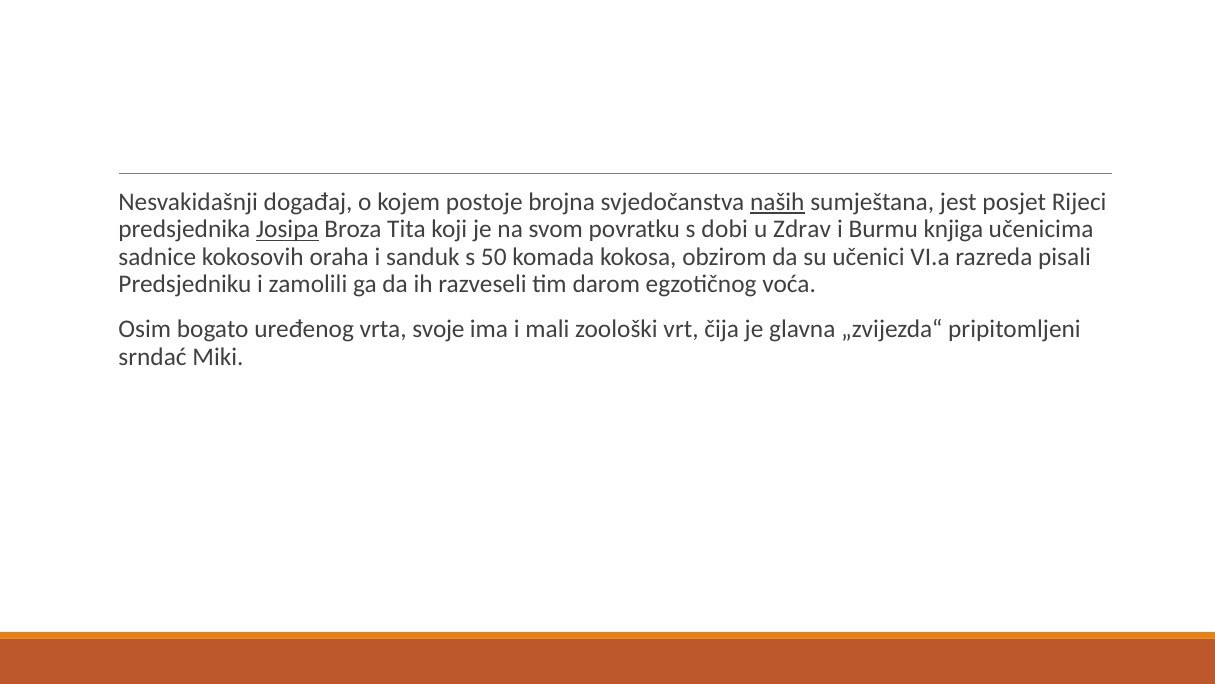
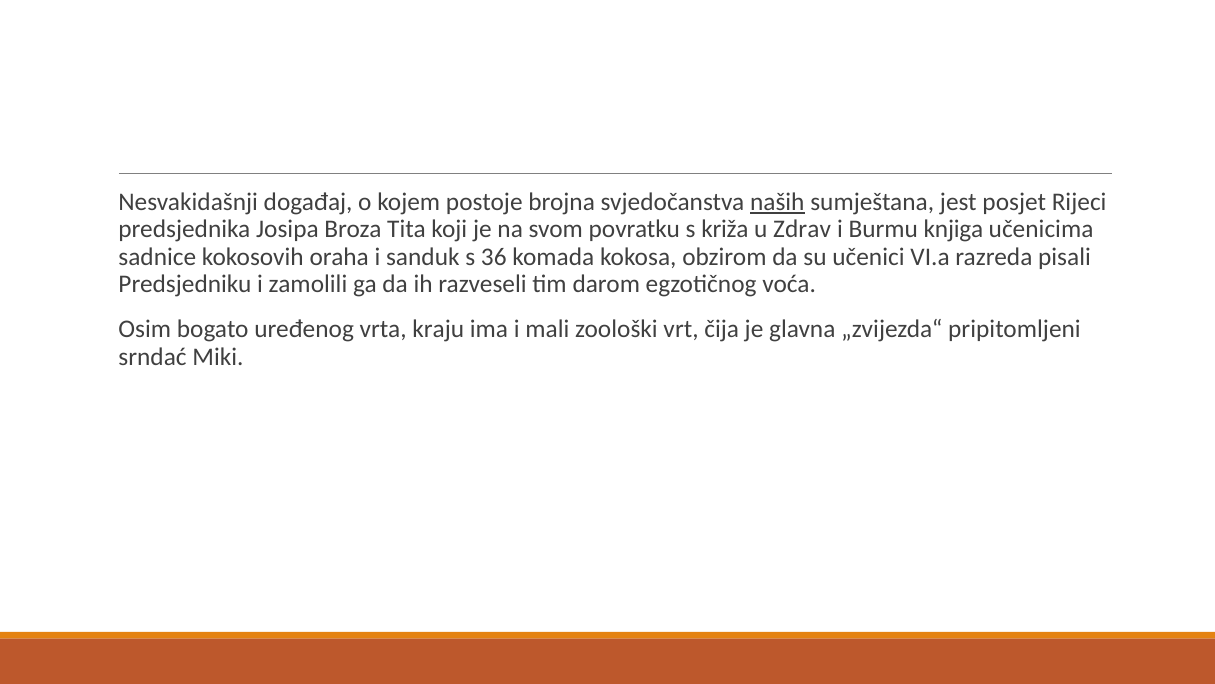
Josipa underline: present -> none
dobi: dobi -> križa
50: 50 -> 36
svoje: svoje -> kraju
